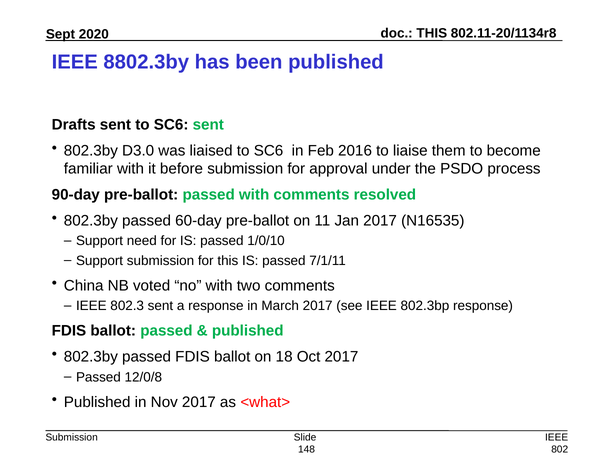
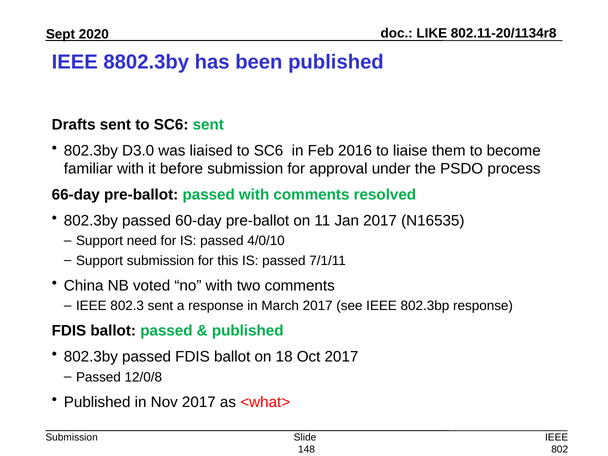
THIS at (432, 33): THIS -> LIKE
90-day: 90-day -> 66-day
1/0/10: 1/0/10 -> 4/0/10
